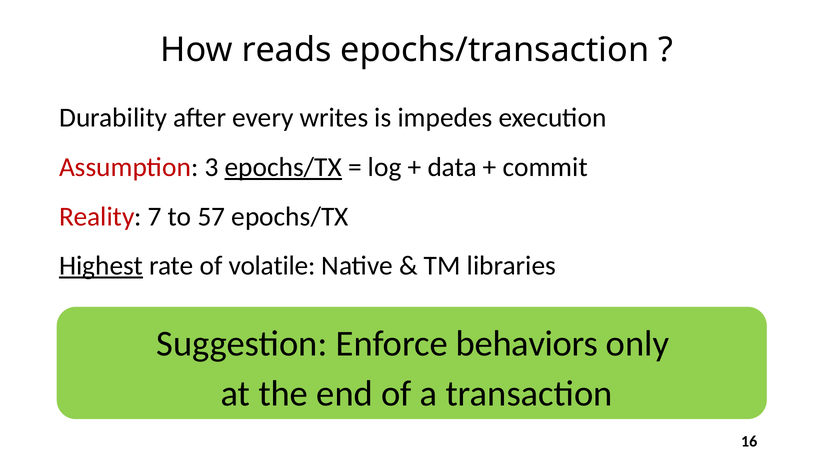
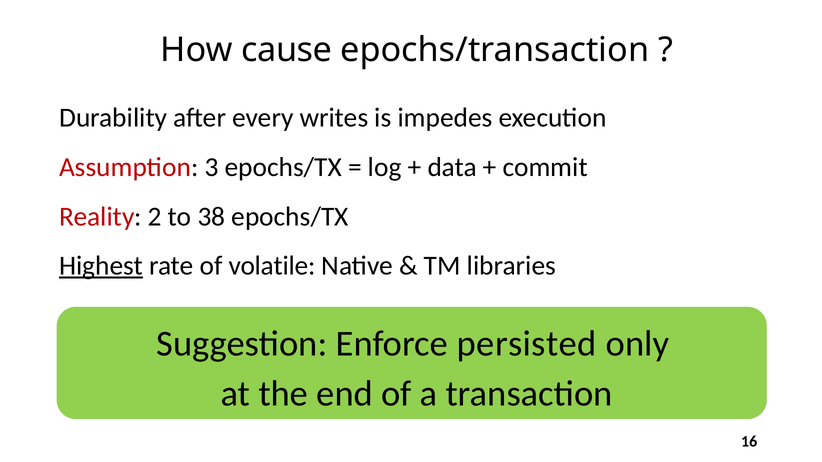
reads: reads -> cause
epochs/TX at (283, 167) underline: present -> none
7: 7 -> 2
57: 57 -> 38
behaviors: behaviors -> persisted
